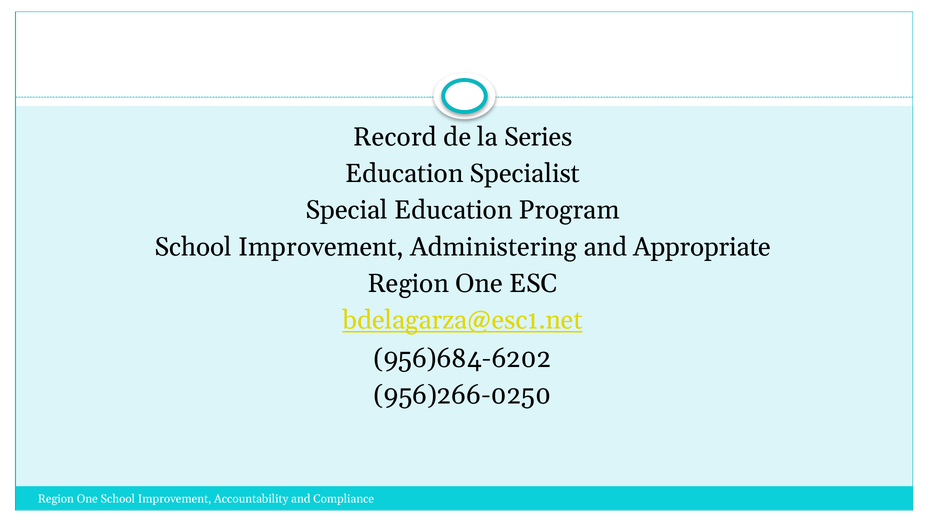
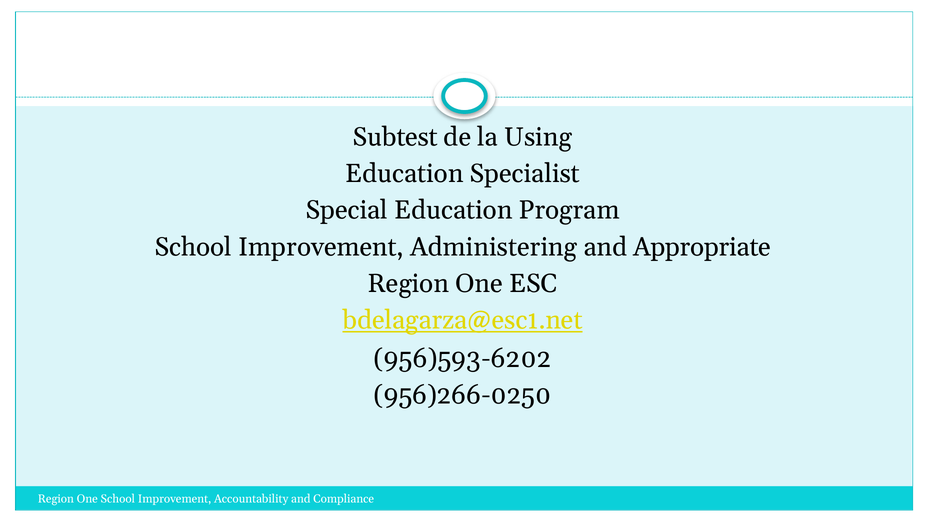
Record: Record -> Subtest
Series: Series -> Using
956)684-6202: 956)684-6202 -> 956)593-6202
